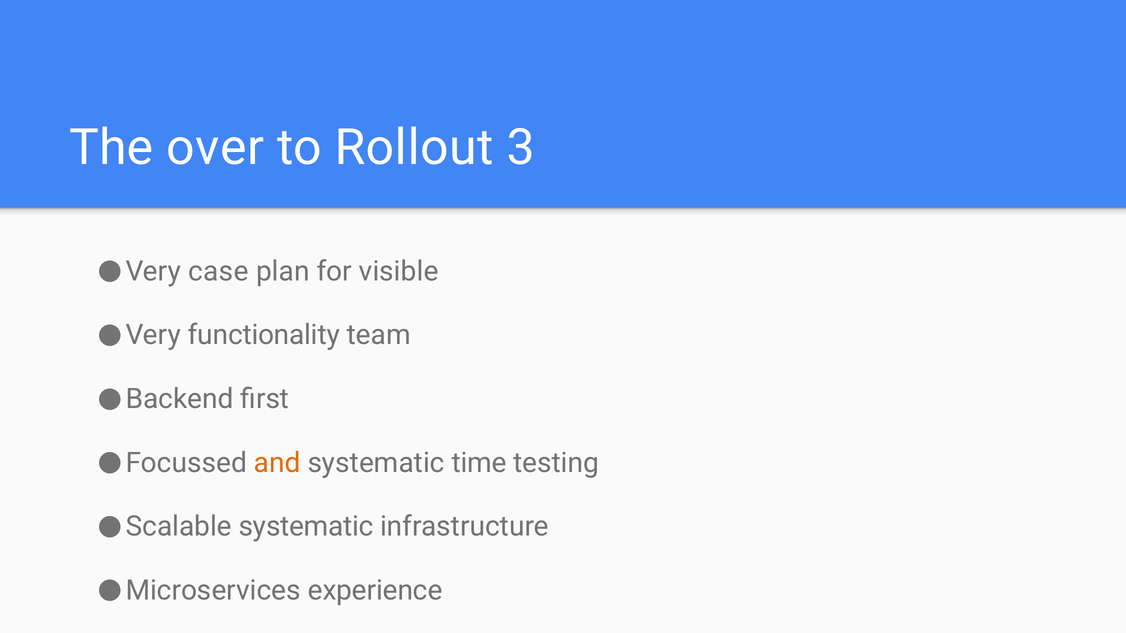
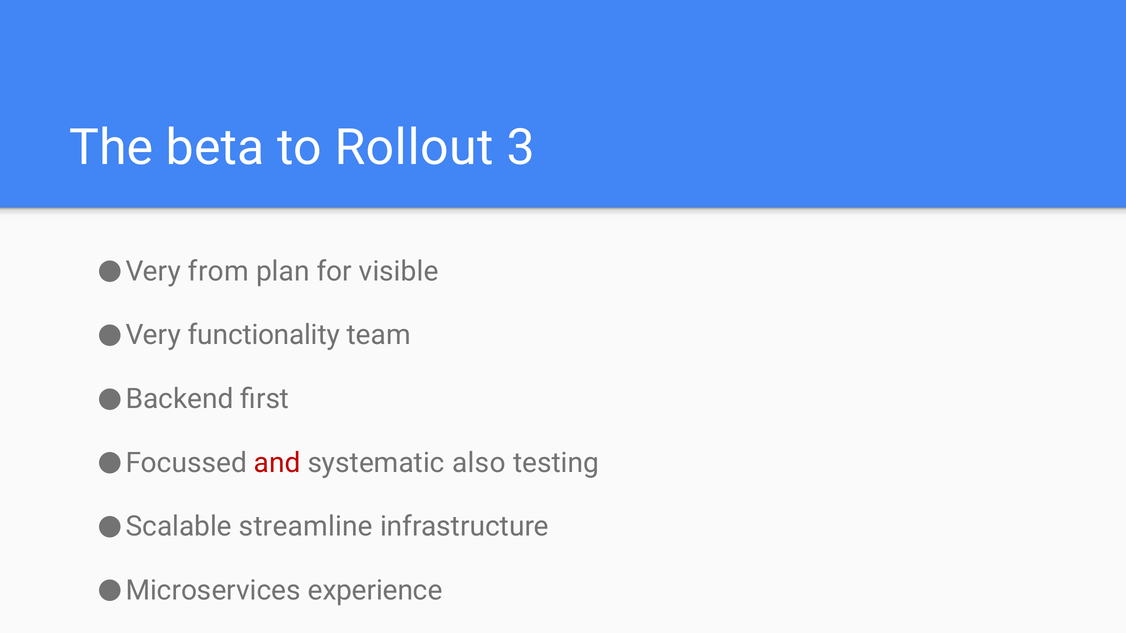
over: over -> beta
case: case -> from
and at (277, 463) colour: orange -> red
systematic time: time -> also
systematic at (306, 527): systematic -> streamline
